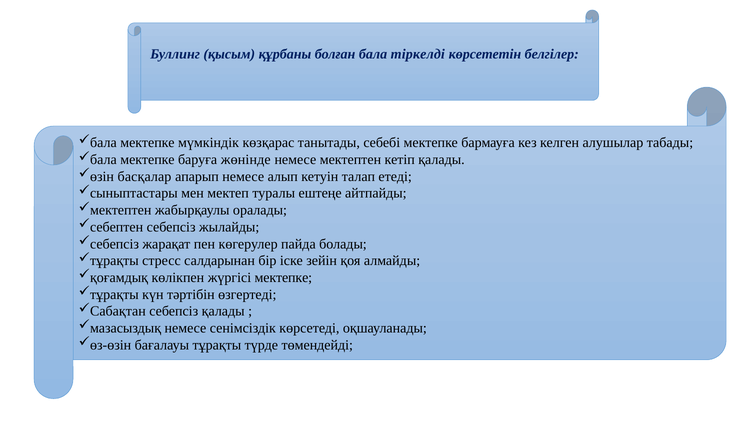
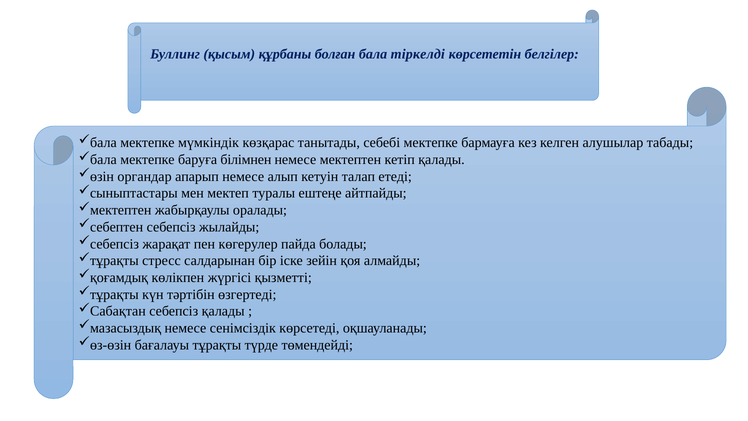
жөнінде: жөнінде -> білімнен
басқалар: басқалар -> органдар
жүргісі мектепке: мектепке -> қызметті
